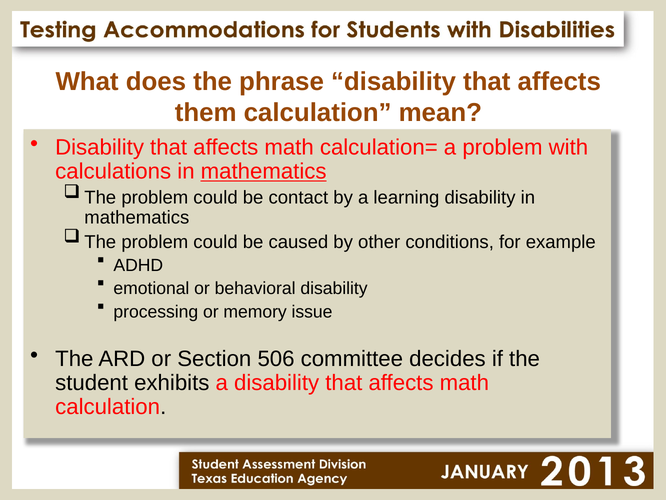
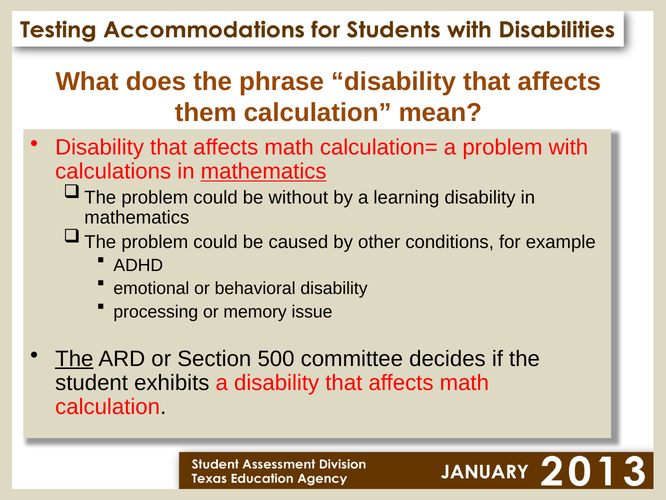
contact: contact -> without
The at (74, 358) underline: none -> present
506: 506 -> 500
